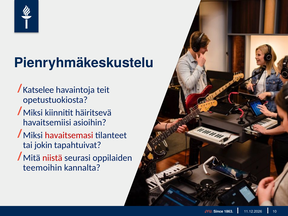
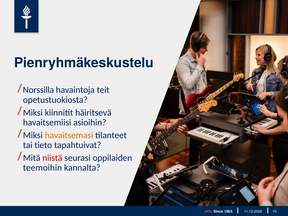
Katselee: Katselee -> Norssilla
havaitsemasi colour: red -> orange
jokin: jokin -> tieto
